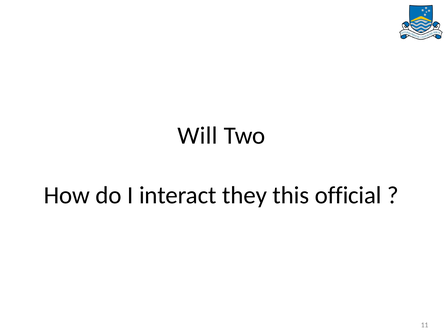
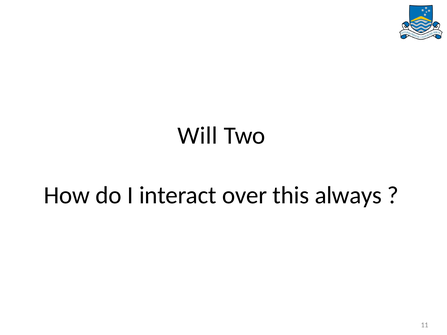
they: they -> over
official: official -> always
